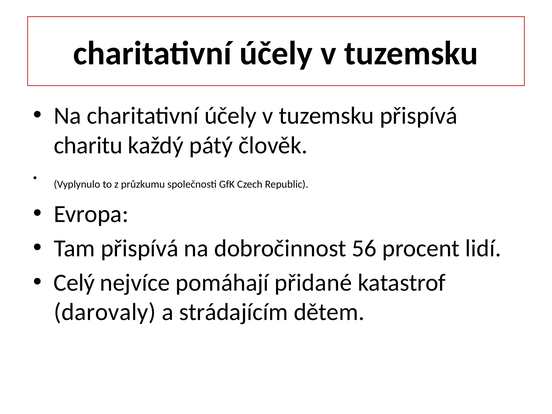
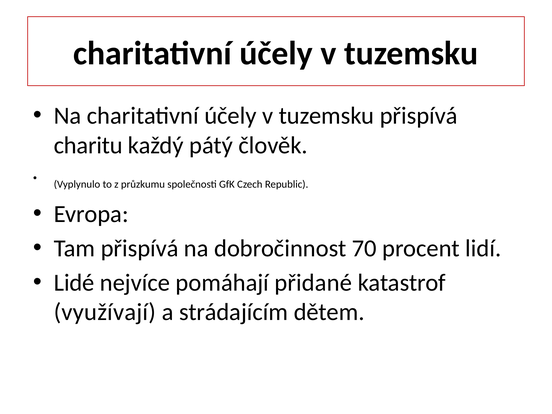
56: 56 -> 70
Celý: Celý -> Lidé
darovaly: darovaly -> využívají
